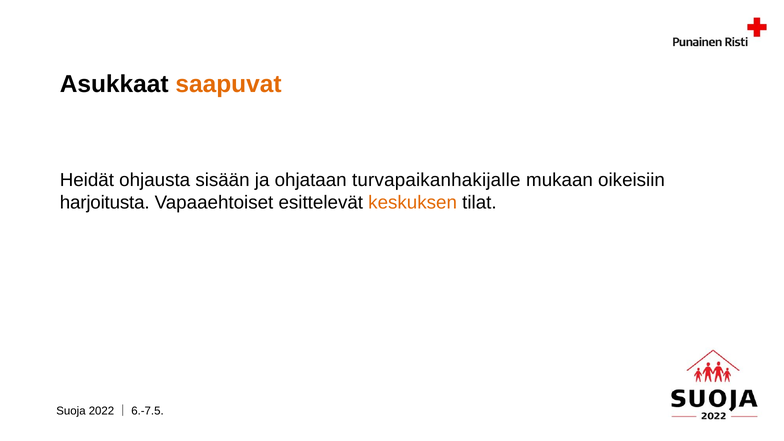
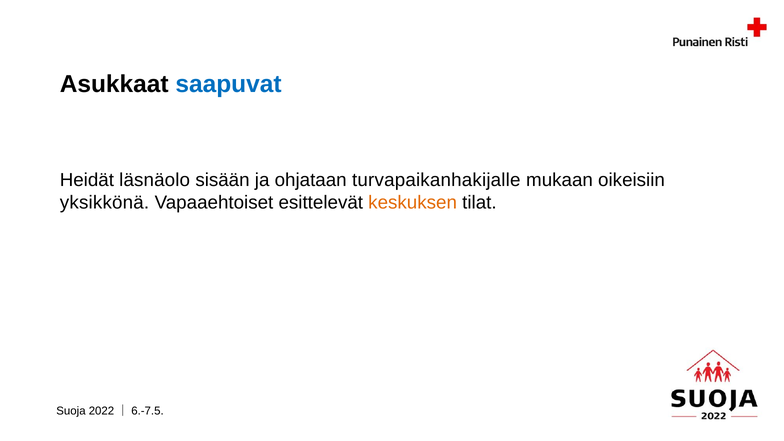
saapuvat colour: orange -> blue
ohjausta: ohjausta -> läsnäolo
harjoitusta: harjoitusta -> yksikkönä
